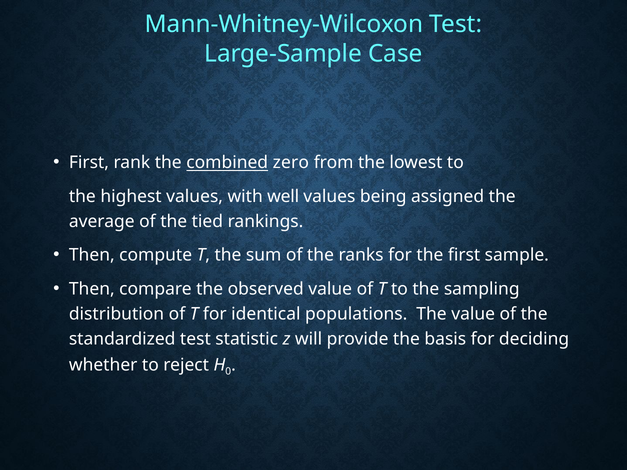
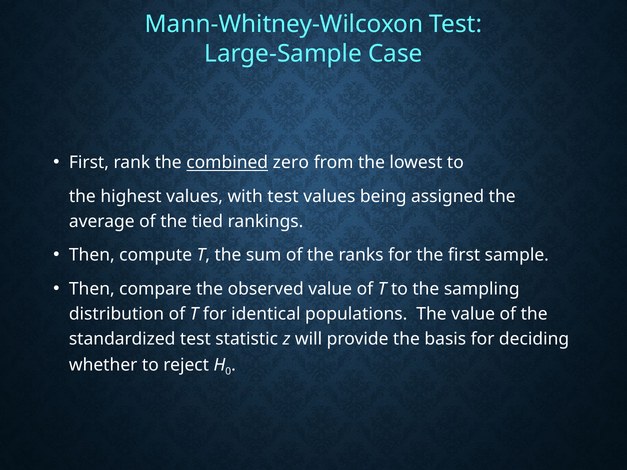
with well: well -> test
